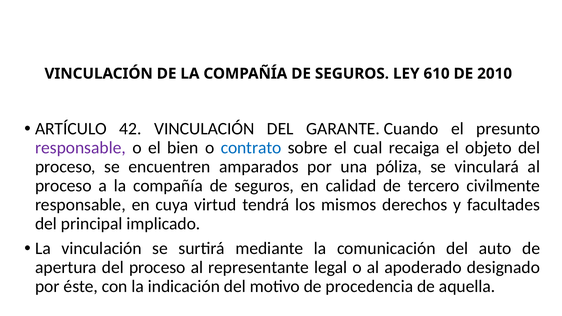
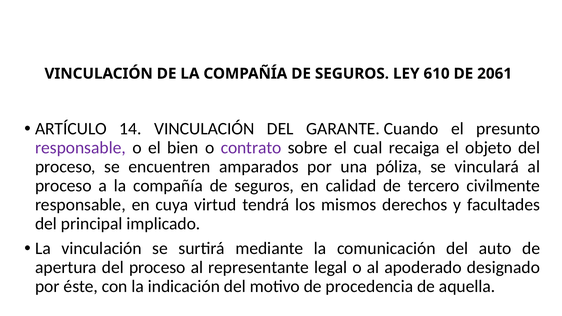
2010: 2010 -> 2061
42: 42 -> 14
contrato colour: blue -> purple
